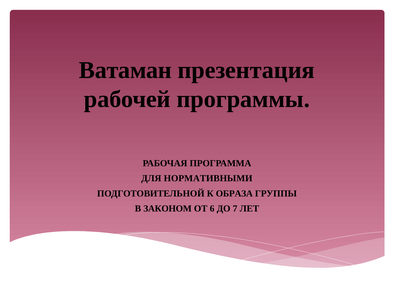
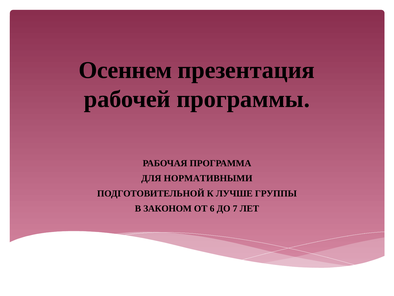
Ватаман: Ватаман -> Осеннем
ОБРАЗА: ОБРАЗА -> ЛУЧШЕ
